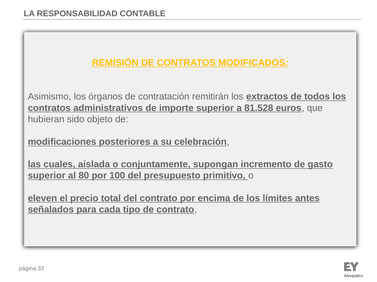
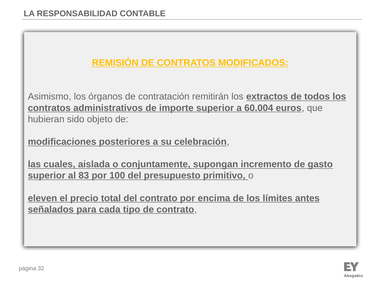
81.528: 81.528 -> 60.004
80: 80 -> 83
